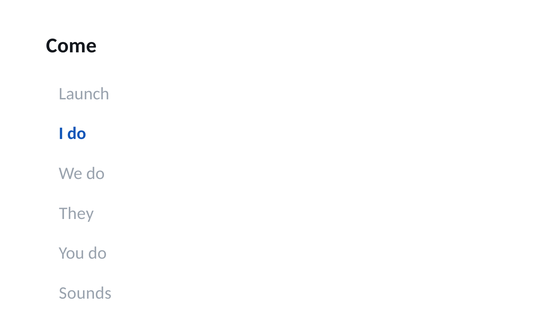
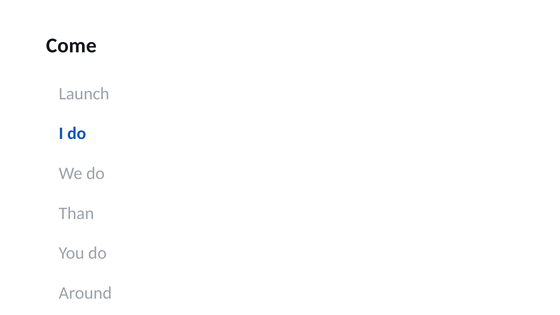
They: They -> Than
Sounds: Sounds -> Around
